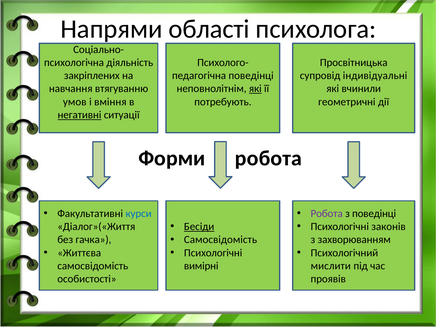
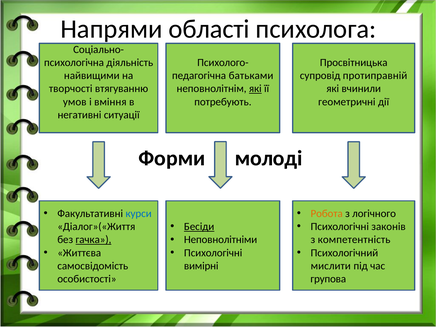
закріплених: закріплених -> найвищими
поведінці at (251, 76): поведінці -> батьками
індивідуальні: індивідуальні -> протиправній
навчання: навчання -> творчості
негативні underline: present -> none
Форми робота: робота -> молоді
Робота at (327, 214) colour: purple -> orange
з поведінці: поведінці -> логічного
Самосвідомість at (221, 240): Самосвідомість -> Неповнолітніми
гачка underline: none -> present
захворюванням: захворюванням -> компетентність
проявів: проявів -> групова
